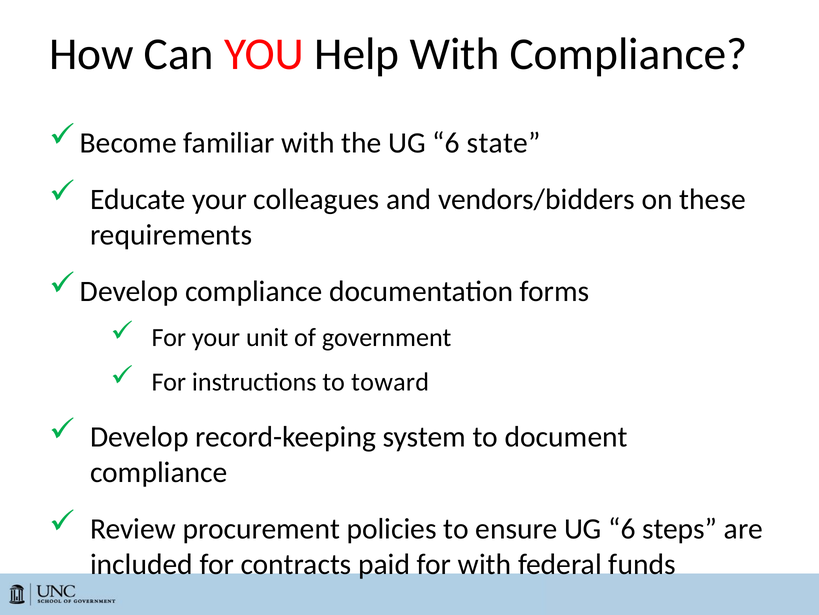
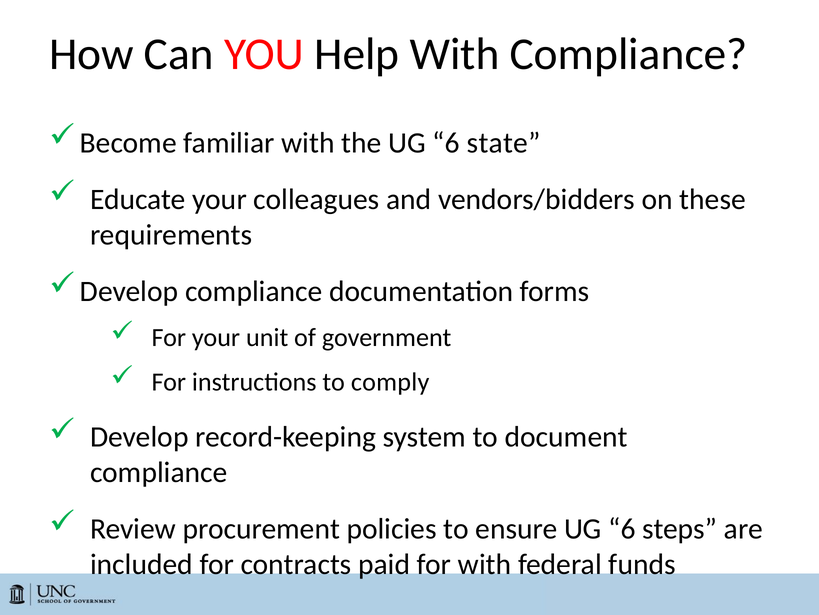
toward: toward -> comply
